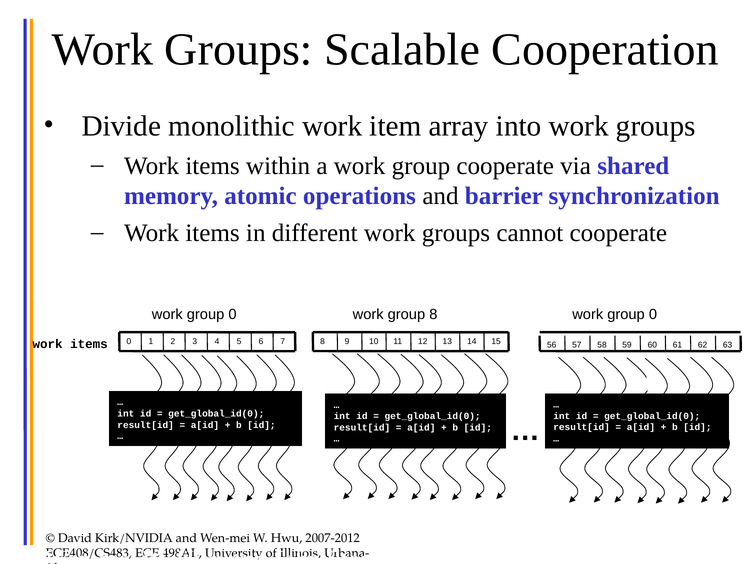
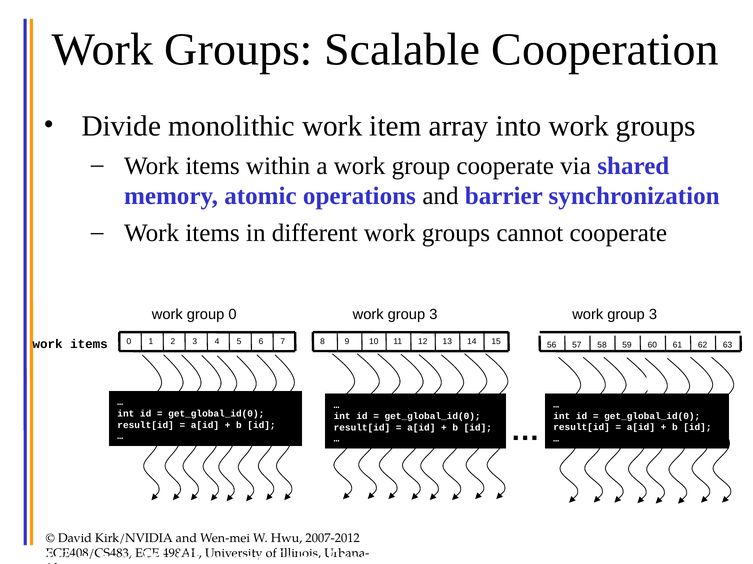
8 at (433, 315): 8 -> 3
0 at (653, 315): 0 -> 3
